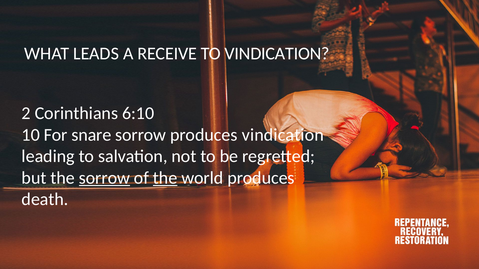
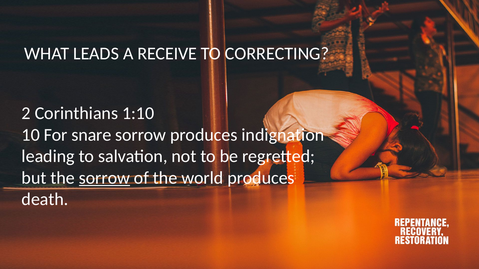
TO VINDICATION: VINDICATION -> CORRECTING
6:10: 6:10 -> 1:10
produces vindication: vindication -> indignation
the at (165, 178) underline: present -> none
